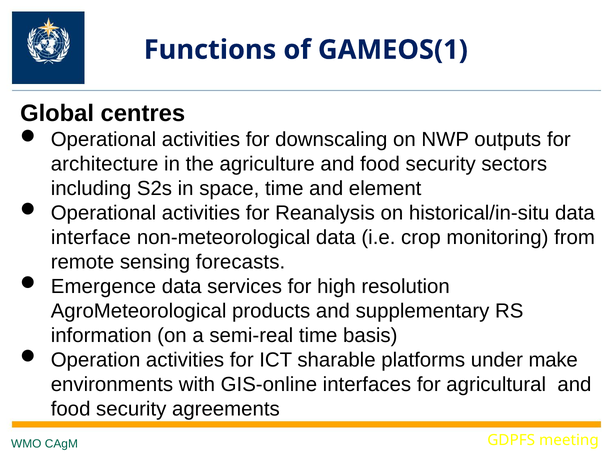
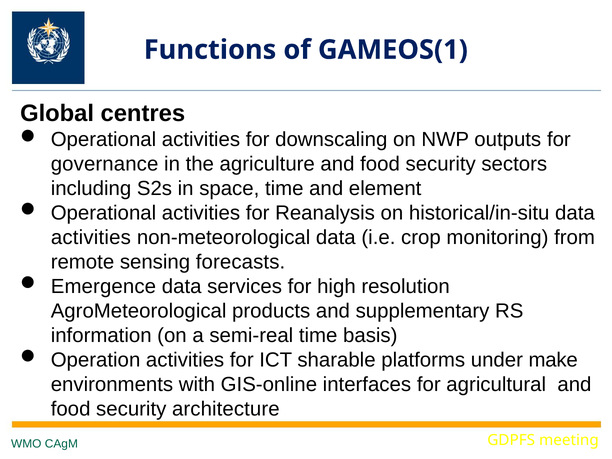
architecture: architecture -> governance
interface at (91, 238): interface -> activities
agreements: agreements -> architecture
